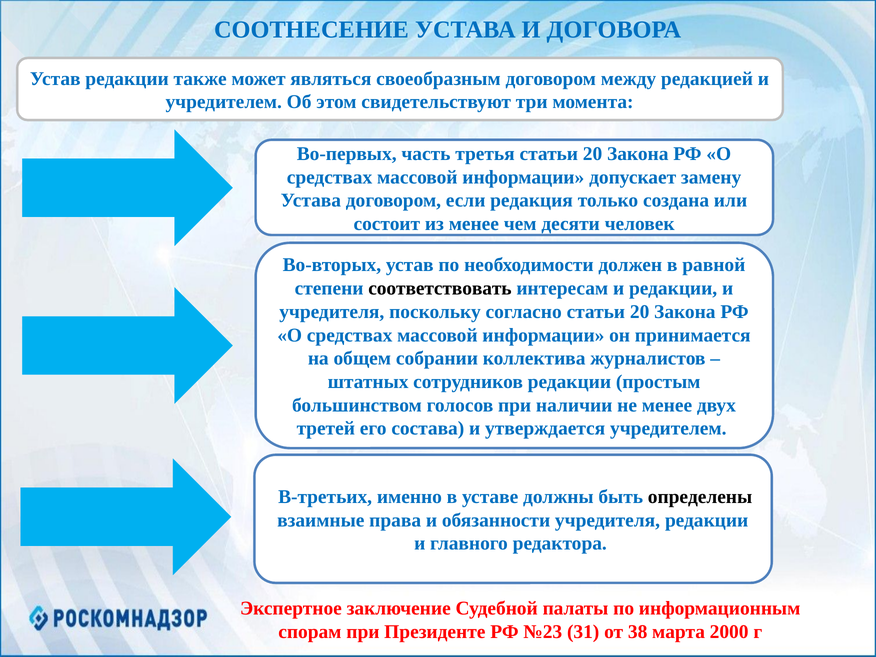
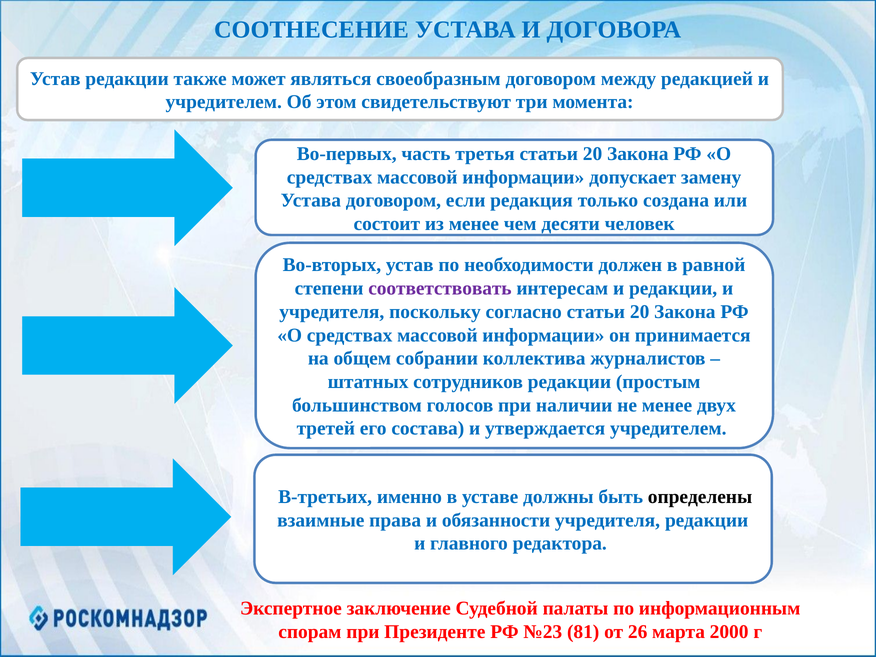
соответствовать colour: black -> purple
31: 31 -> 81
38: 38 -> 26
